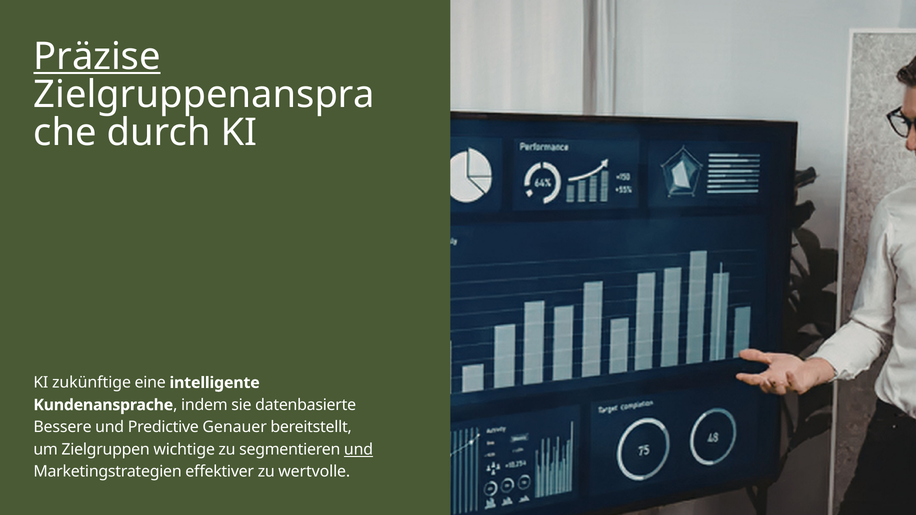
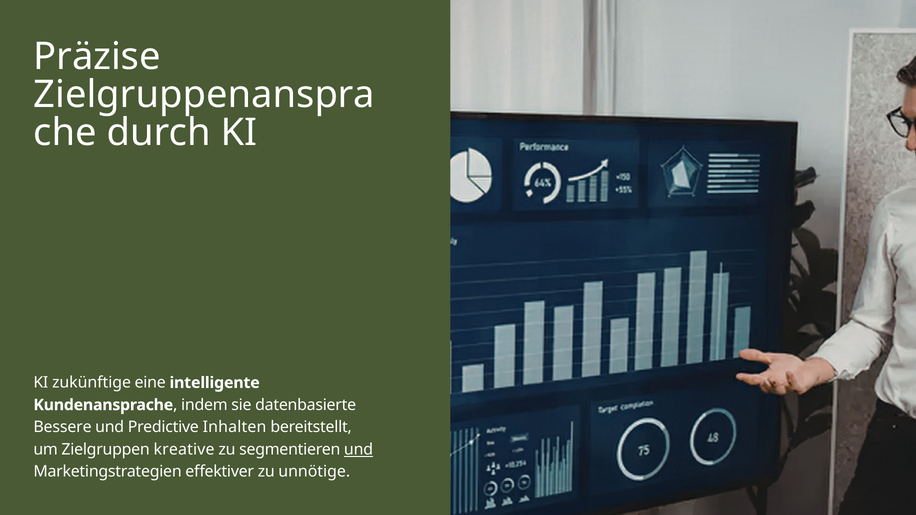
Präzise underline: present -> none
Genauer: Genauer -> Inhalten
wichtige: wichtige -> kreative
wertvolle: wertvolle -> unnötige
